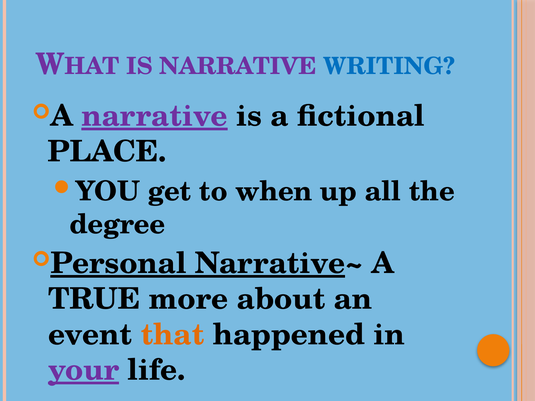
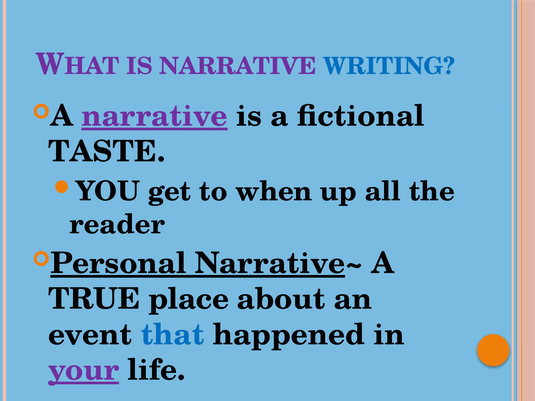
PLACE: PLACE -> TASTE
degree: degree -> reader
more: more -> place
that colour: orange -> blue
